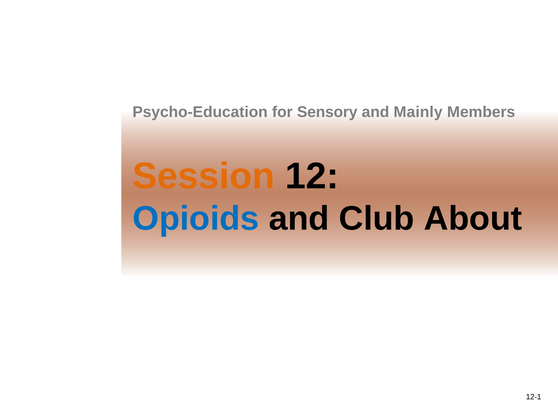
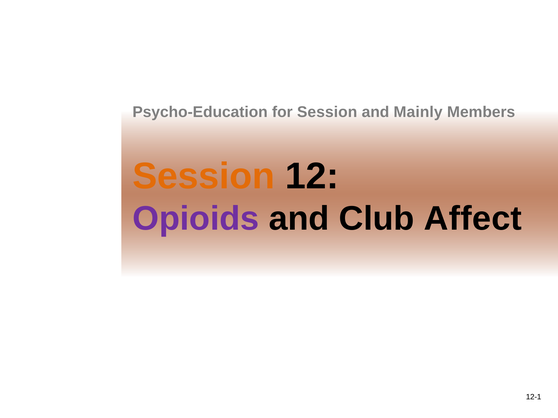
for Sensory: Sensory -> Session
Opioids colour: blue -> purple
About: About -> Affect
